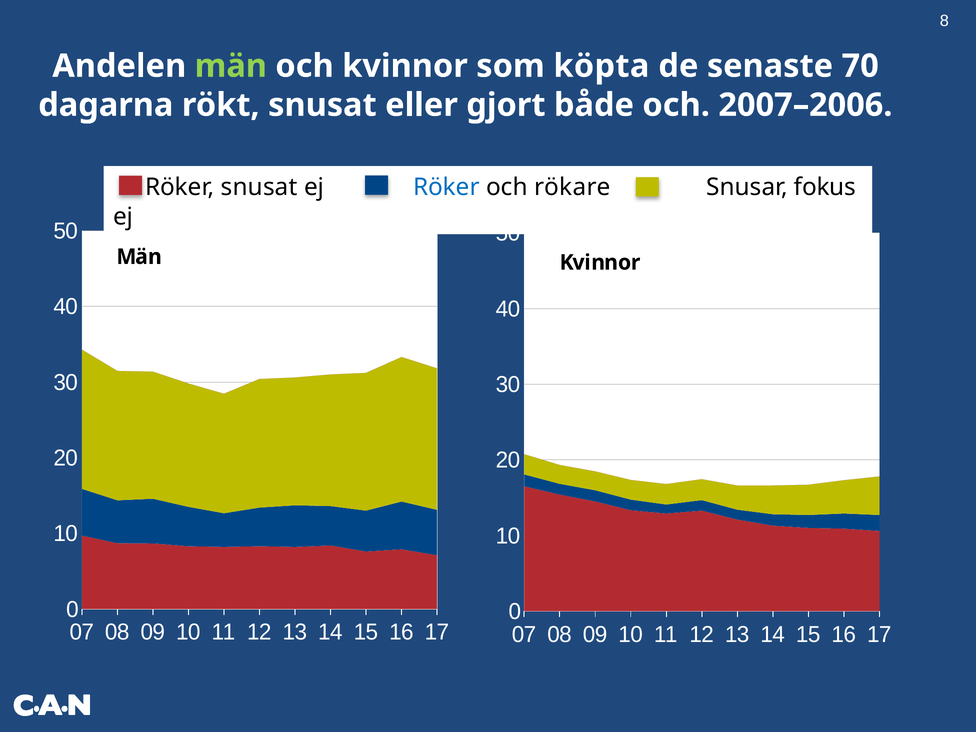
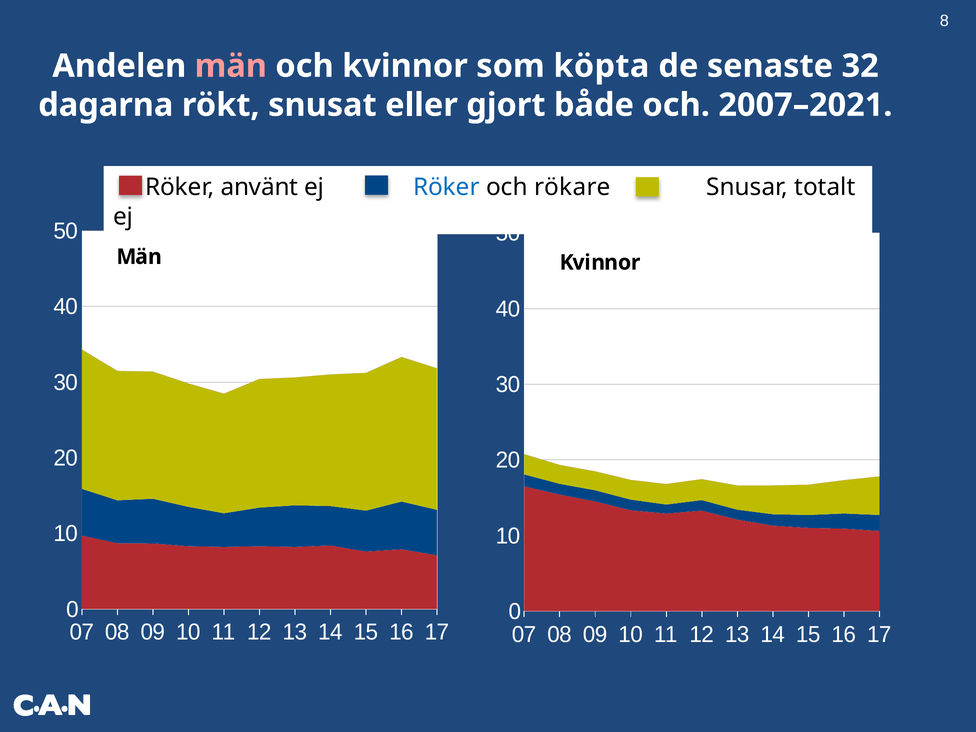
män at (231, 66) colour: light green -> pink
70: 70 -> 32
2007–2006: 2007–2006 -> 2007–2021
Röker snusat: snusat -> använt
fokus: fokus -> totalt
